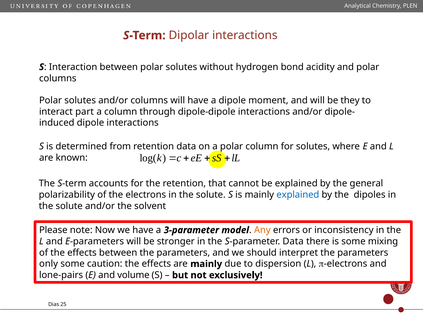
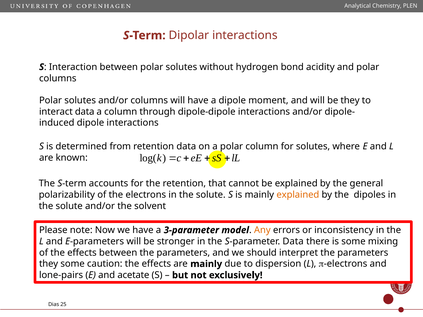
interact part: part -> data
explained at (298, 195) colour: blue -> orange
only at (49, 264): only -> they
volume: volume -> acetate
